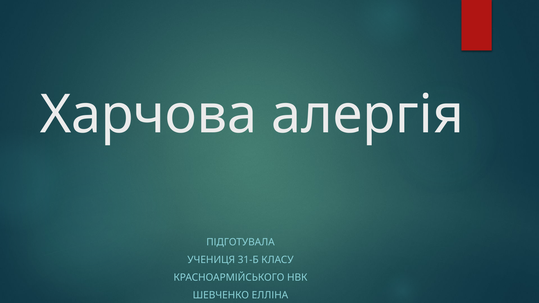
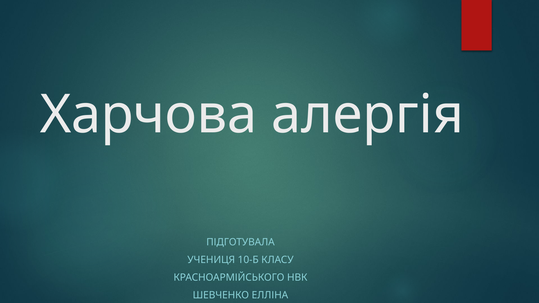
31-Б: 31-Б -> 10-Б
